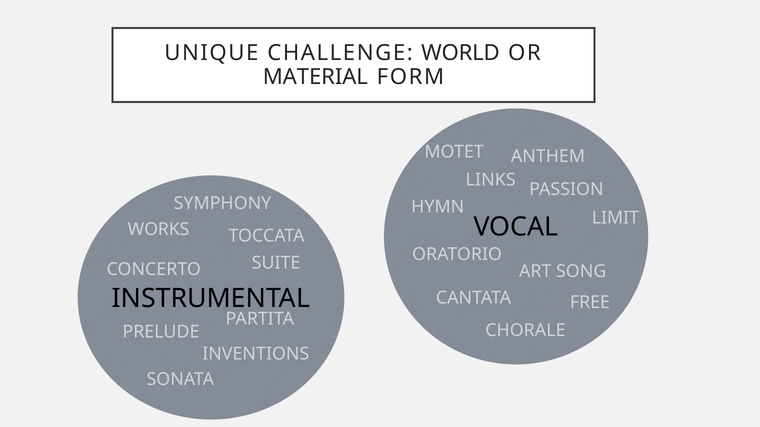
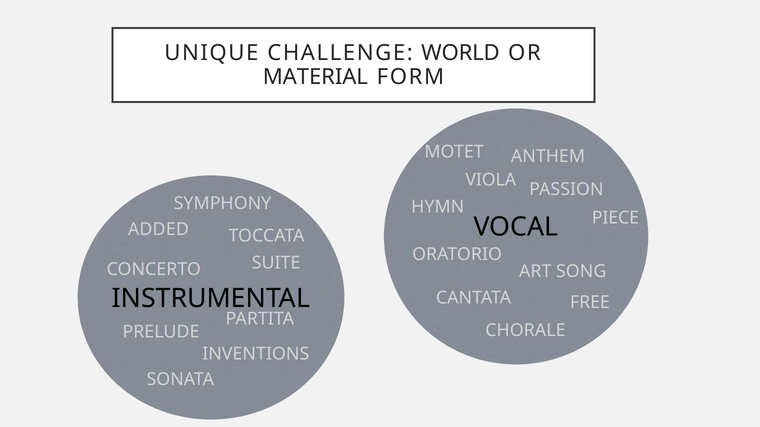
LINKS: LINKS -> VIOLA
LIMIT: LIMIT -> PIECE
WORKS: WORKS -> ADDED
